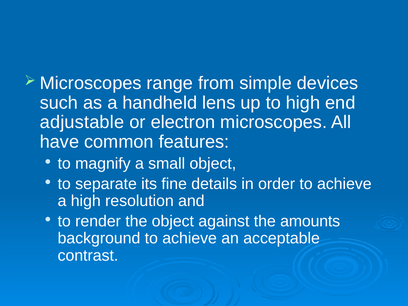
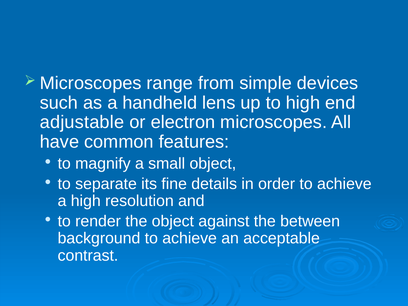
amounts: amounts -> between
